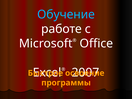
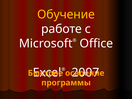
Обучение colour: light blue -> yellow
